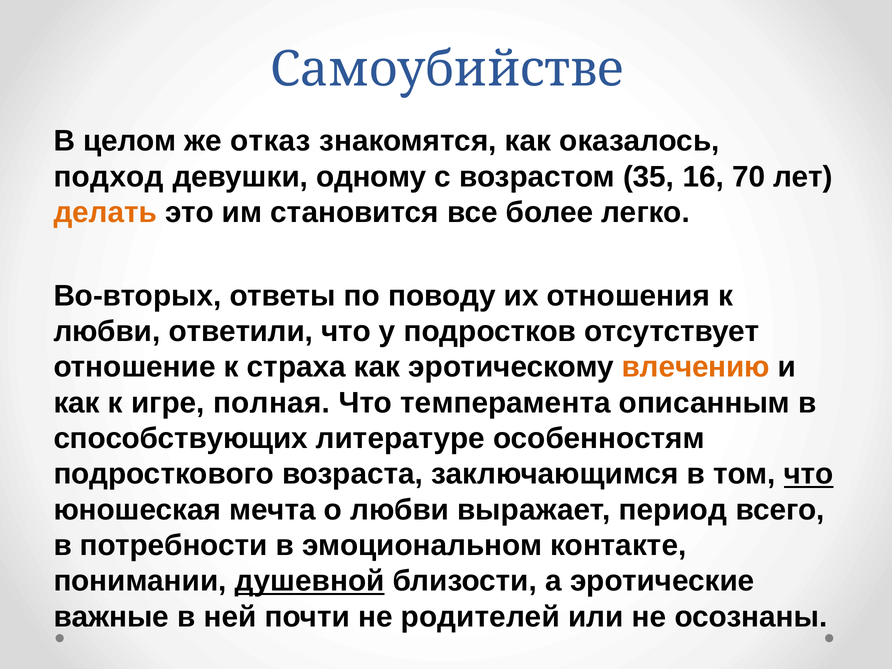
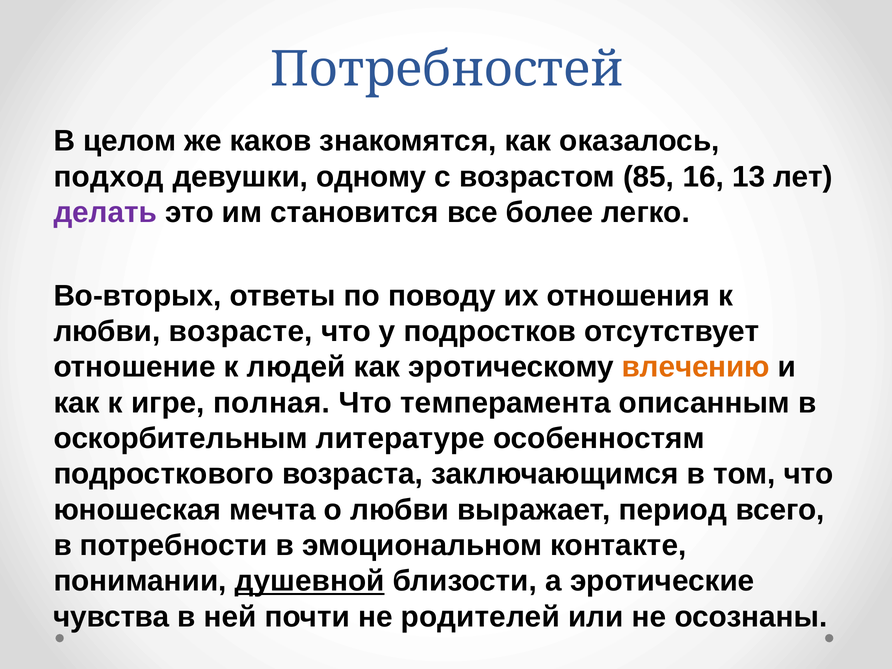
Самоубийстве: Самоубийстве -> Потребностей
отказ: отказ -> каков
35: 35 -> 85
70: 70 -> 13
делать colour: orange -> purple
ответили: ответили -> возрасте
страха: страха -> людей
способствующих: способствующих -> оскорбительным
что at (809, 474) underline: present -> none
важные: важные -> чувства
